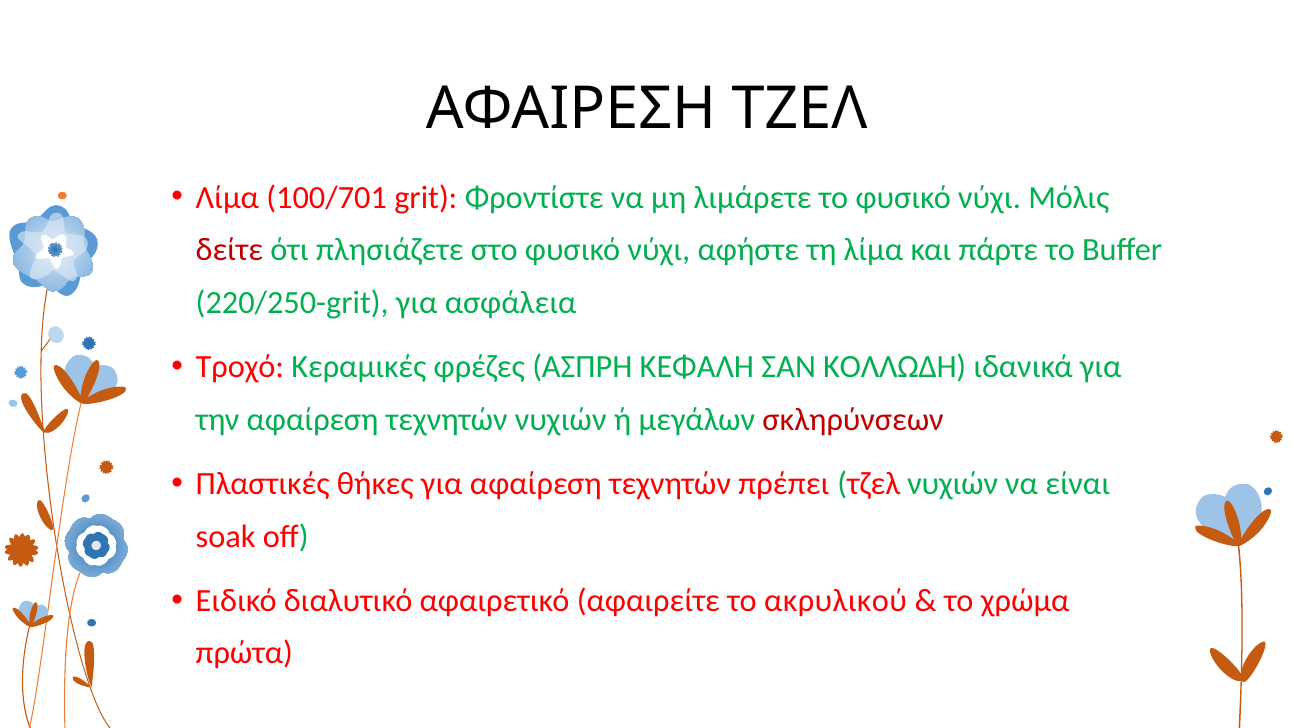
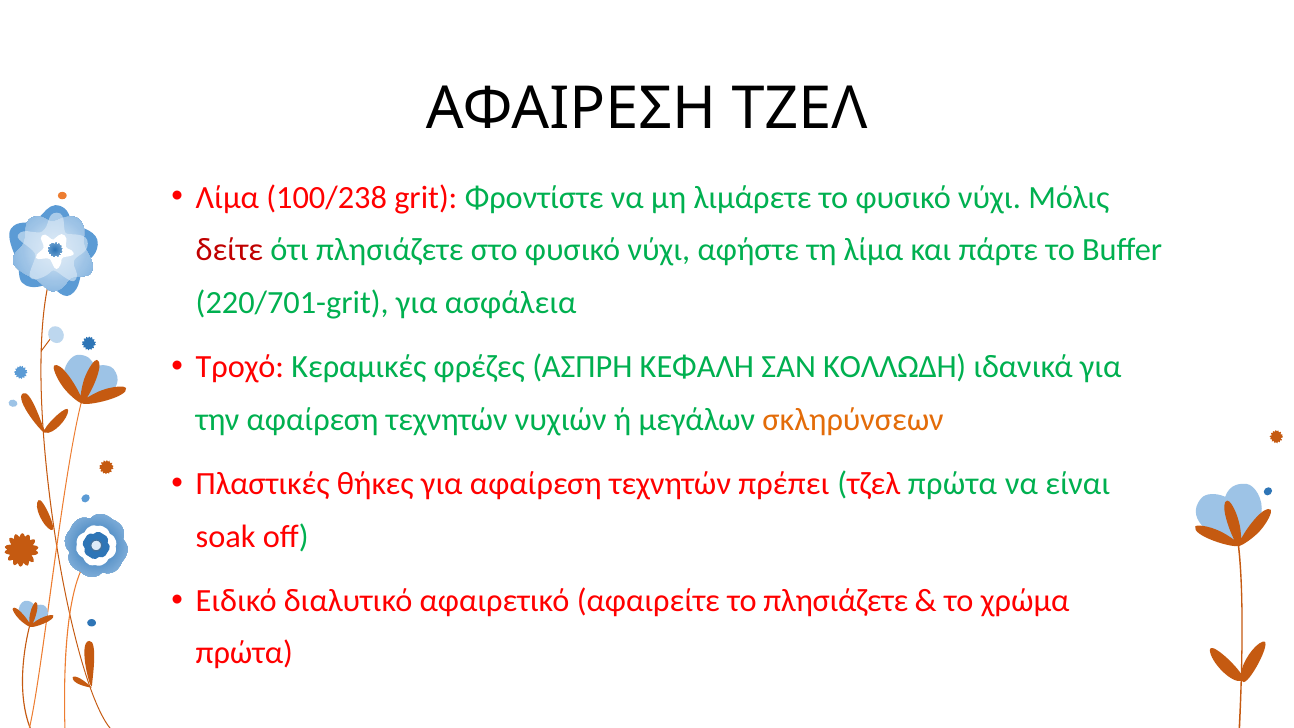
100/701: 100/701 -> 100/238
220/250-grit: 220/250-grit -> 220/701-grit
σκληρύνσεων colour: red -> orange
τζελ νυχιών: νυχιών -> πρώτα
το ακρυλικού: ακρυλικού -> πλησιάζετε
